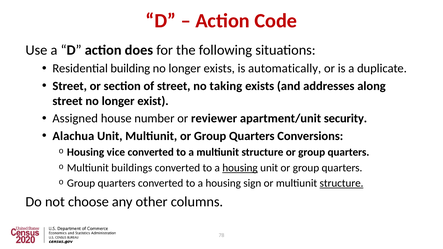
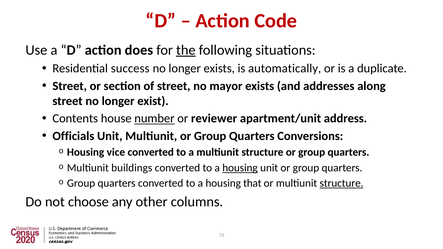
the underline: none -> present
building: building -> success
taking: taking -> mayor
Assigned: Assigned -> Contents
number underline: none -> present
security: security -> address
Alachua: Alachua -> Officials
sign: sign -> that
